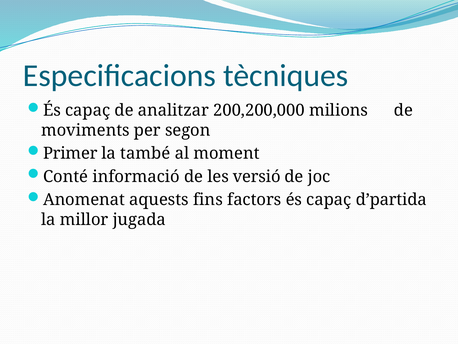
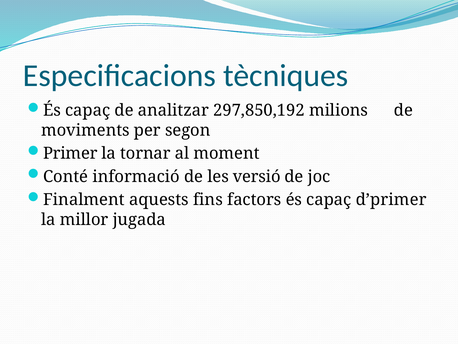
200,200,000: 200,200,000 -> 297,850,192
també: també -> tornar
Anomenat: Anomenat -> Finalment
d’partida: d’partida -> d’primer
